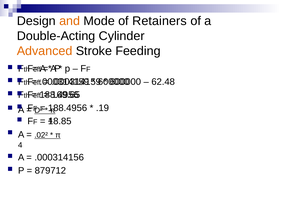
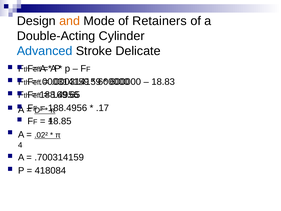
Advanced colour: orange -> blue
Feeding: Feeding -> Delicate
62.48: 62.48 -> 18.83
.19: .19 -> .17
.000314156: .000314156 -> .700314159
879712: 879712 -> 418084
